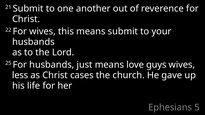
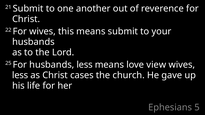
husbands just: just -> less
guys: guys -> view
